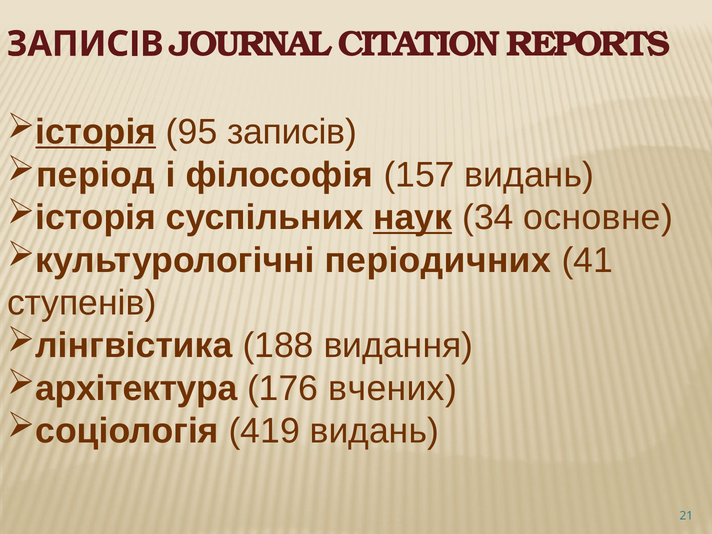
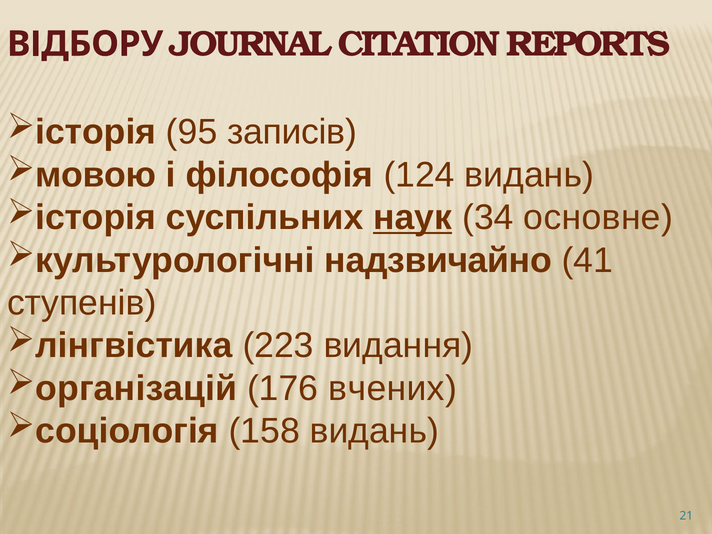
ЗАПИСІВ at (85, 44): ЗАПИСІВ -> ВІДБОРУ
історія at (96, 132) underline: present -> none
період: період -> мовою
157: 157 -> 124
періодичних: періодичних -> надзвичайно
188: 188 -> 223
архітектура: архітектура -> організацій
419: 419 -> 158
